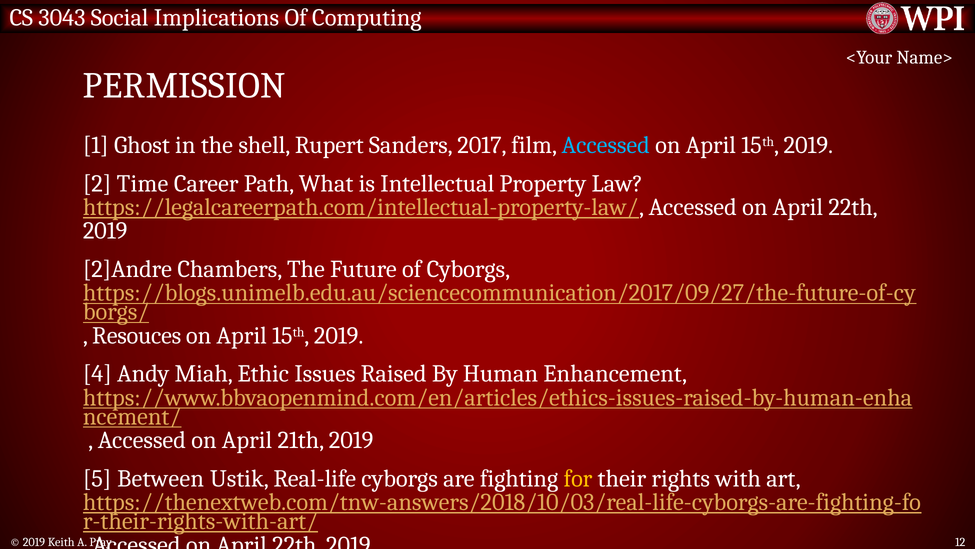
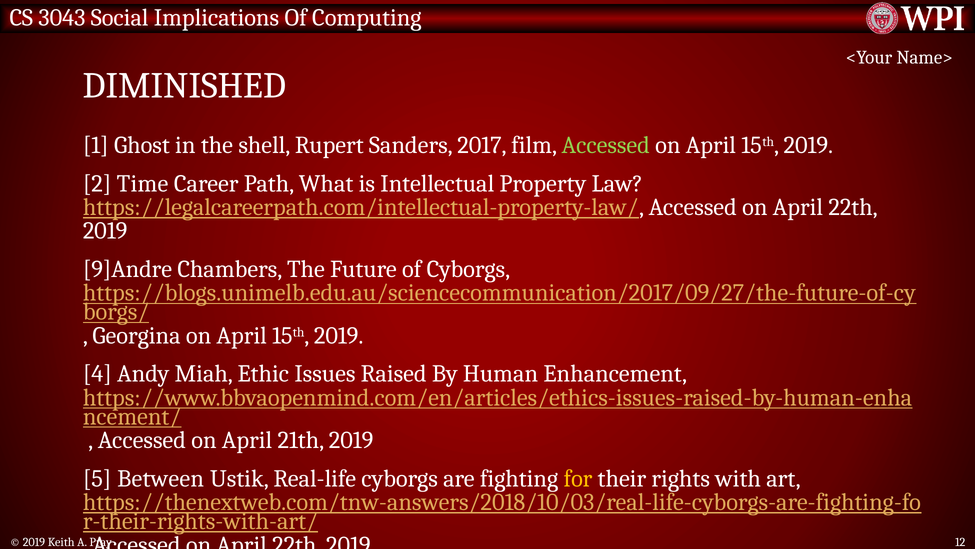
PERMISSION: PERMISSION -> DIMINISHED
Accessed at (606, 145) colour: light blue -> light green
2]Andre: 2]Andre -> 9]Andre
Resouces: Resouces -> Georgina
